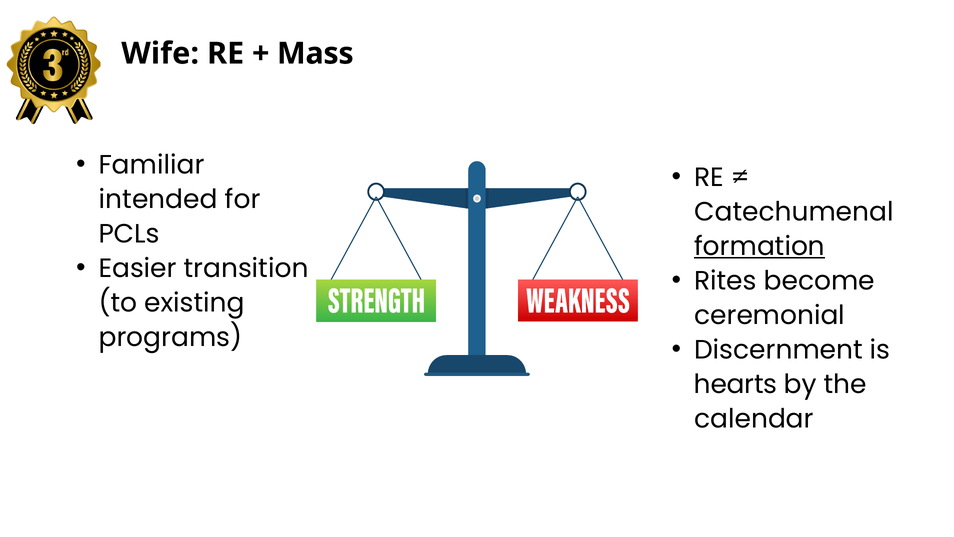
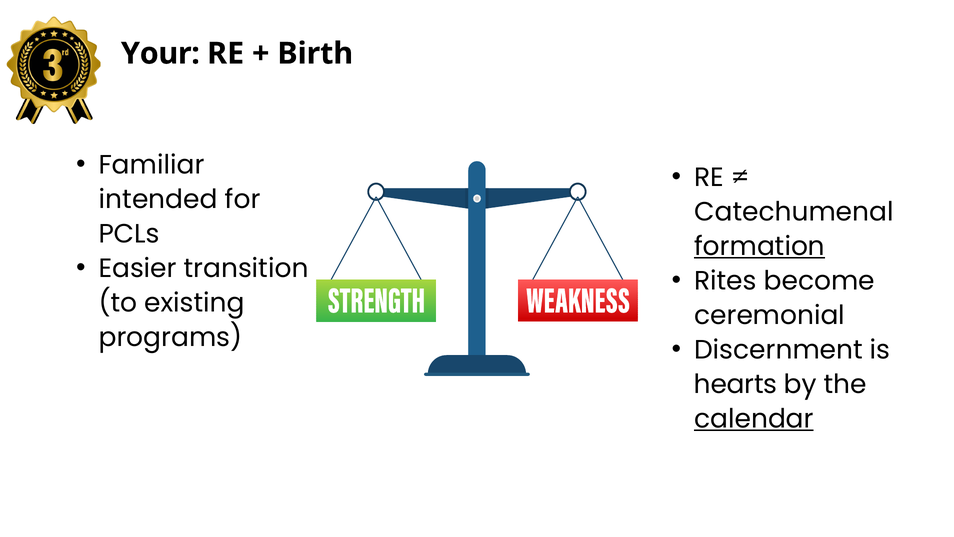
Wife: Wife -> Your
Mass: Mass -> Birth
calendar underline: none -> present
